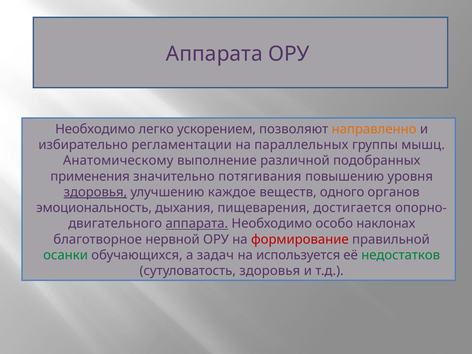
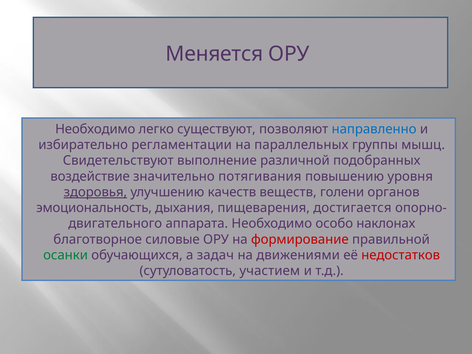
Аппарата at (214, 54): Аппарата -> Меняется
ускорением: ускорением -> существуют
направленно colour: orange -> blue
Анатомическому: Анатомическому -> Свидетельствуют
применения: применения -> воздействие
каждое: каждое -> качеств
одного: одного -> голени
аппарата at (197, 224) underline: present -> none
нервной: нервной -> силовые
используется: используется -> движениями
недостатков colour: green -> red
сутуловатость здоровья: здоровья -> участием
